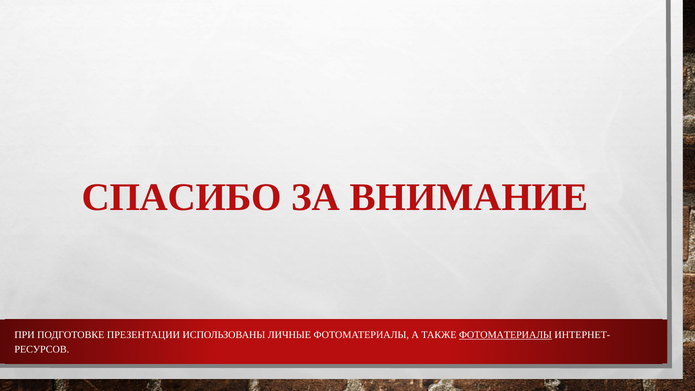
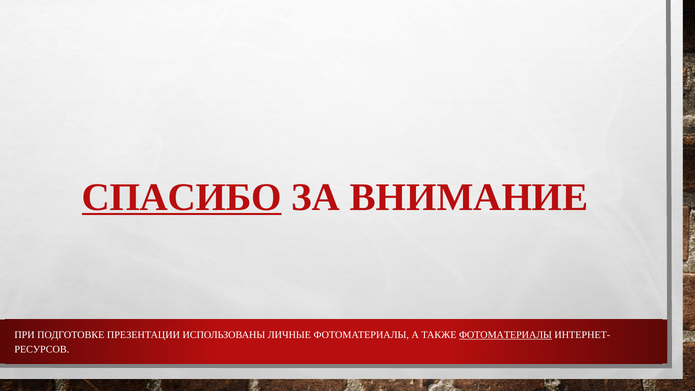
СПАСИБО underline: none -> present
